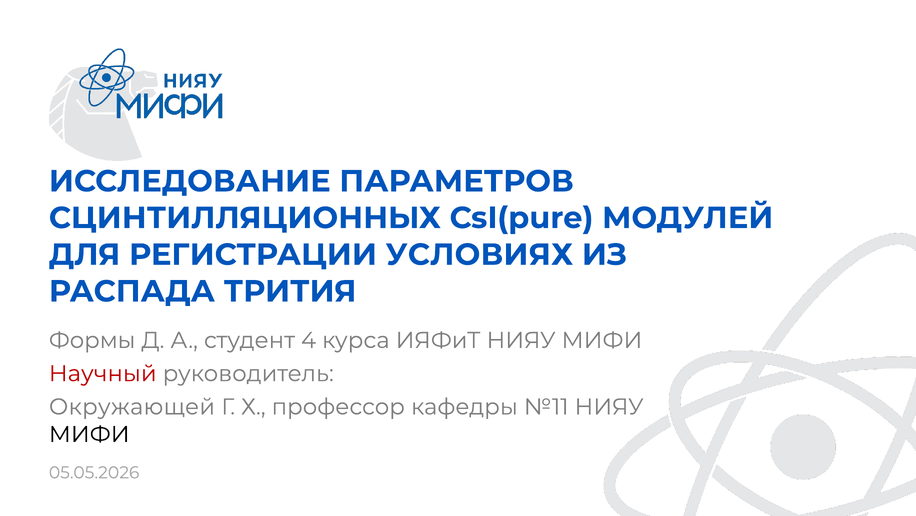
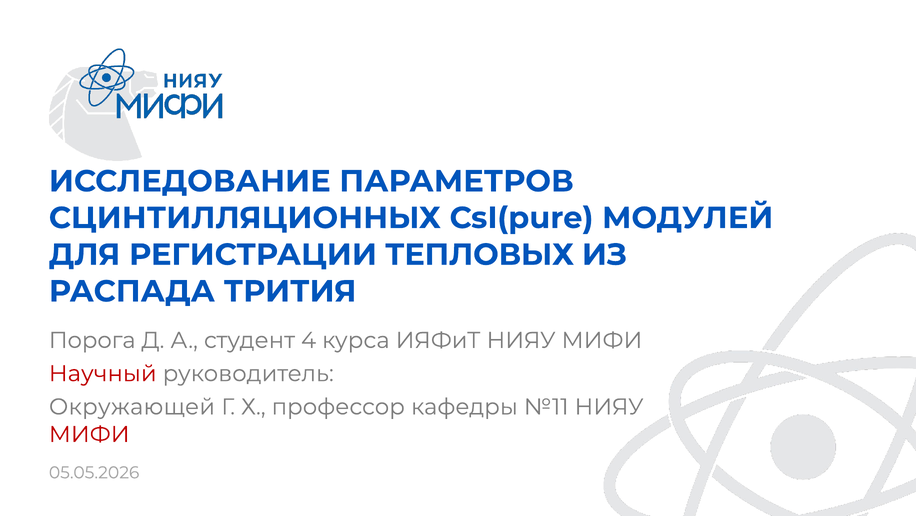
УСЛОВИЯХ: УСЛОВИЯХ -> ТЕПЛОВЫХ
Формы: Формы -> Порога
МИФИ at (89, 434) colour: black -> red
